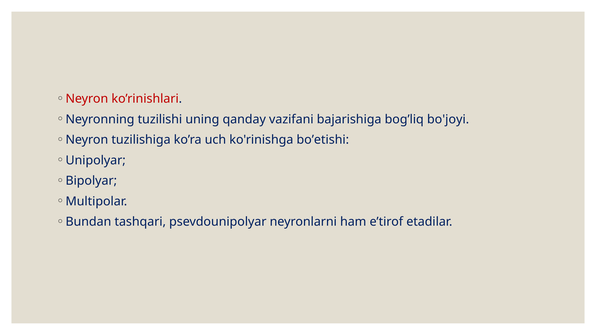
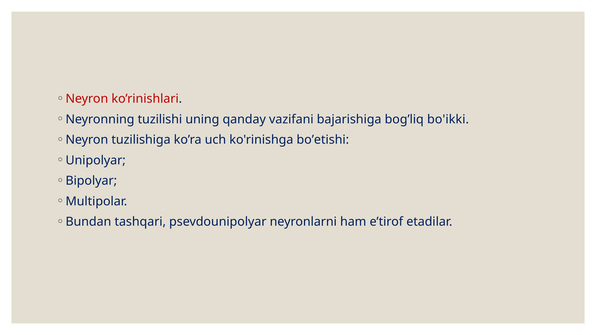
bo'joyi: bo'joyi -> bo'ikki
